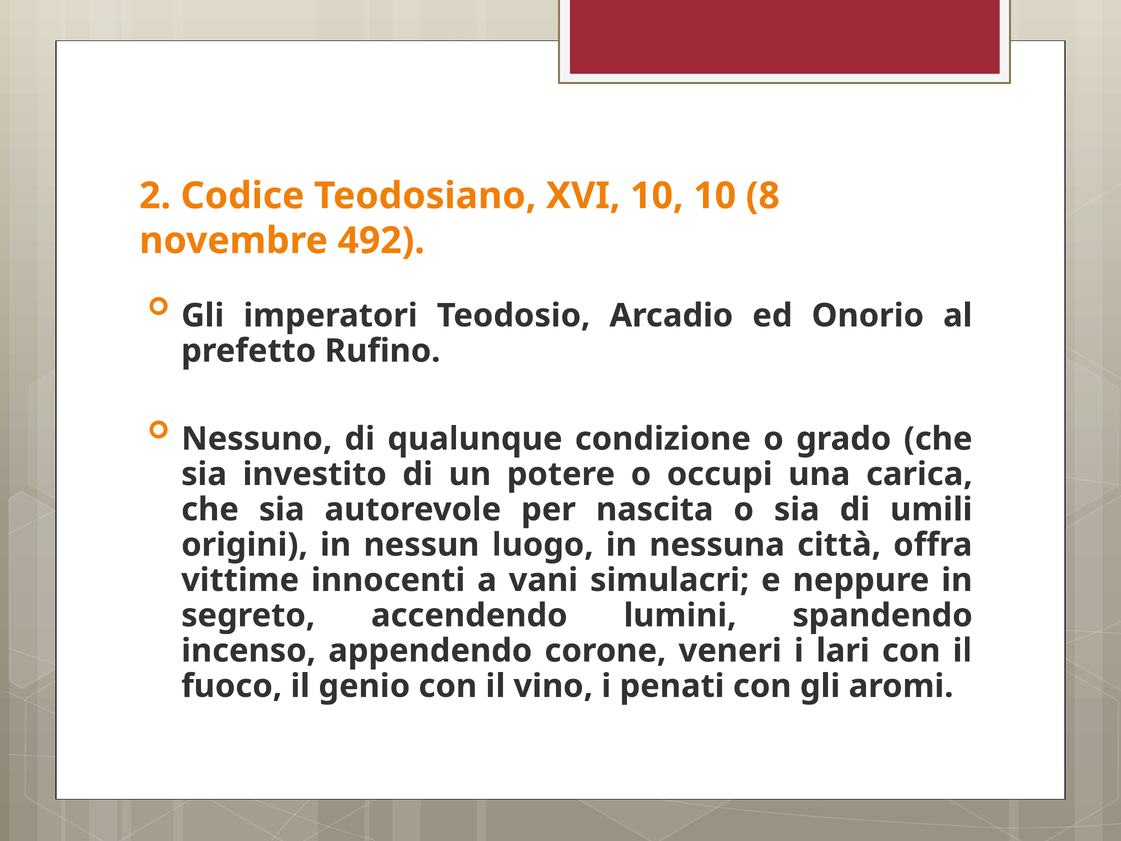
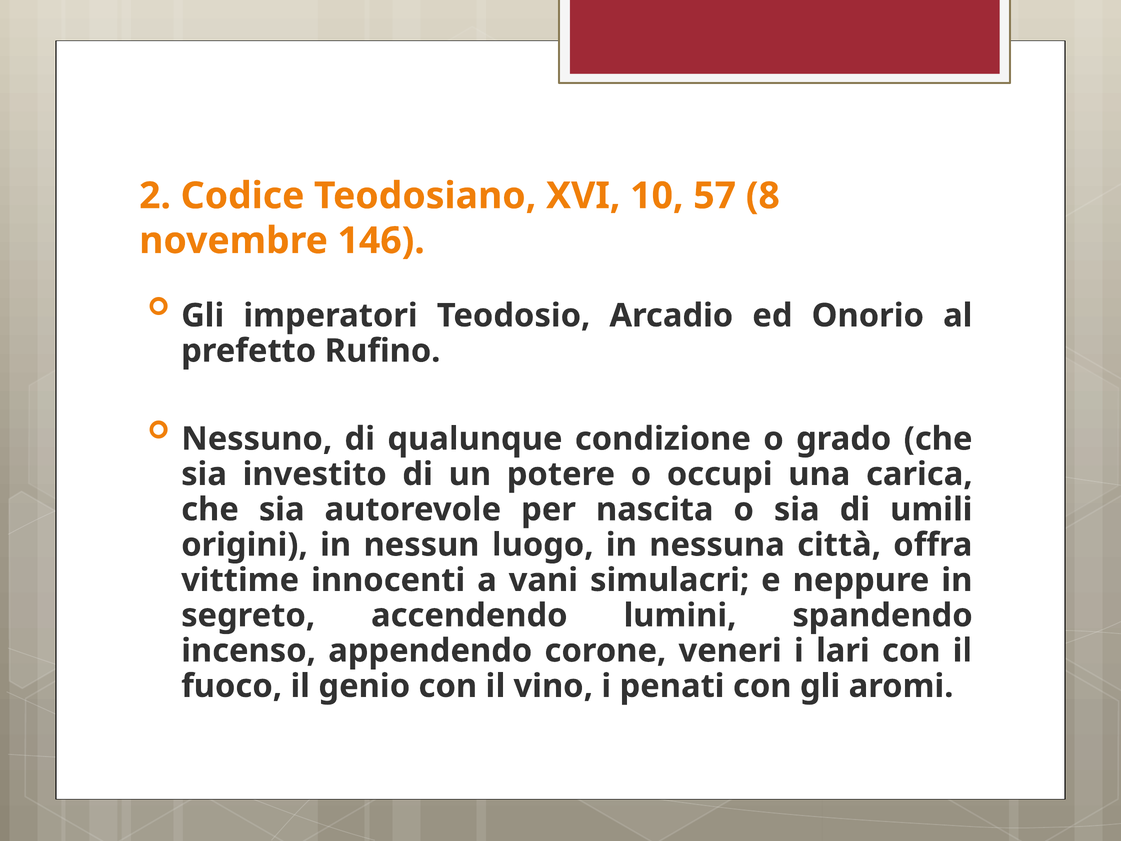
10 10: 10 -> 57
492: 492 -> 146
